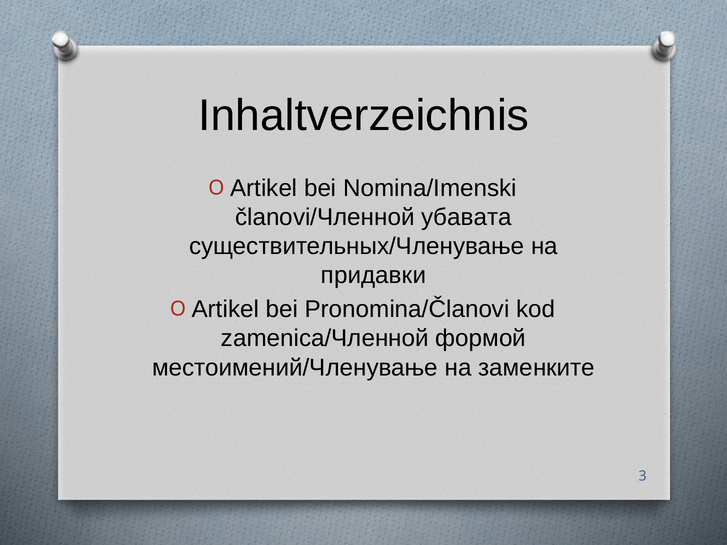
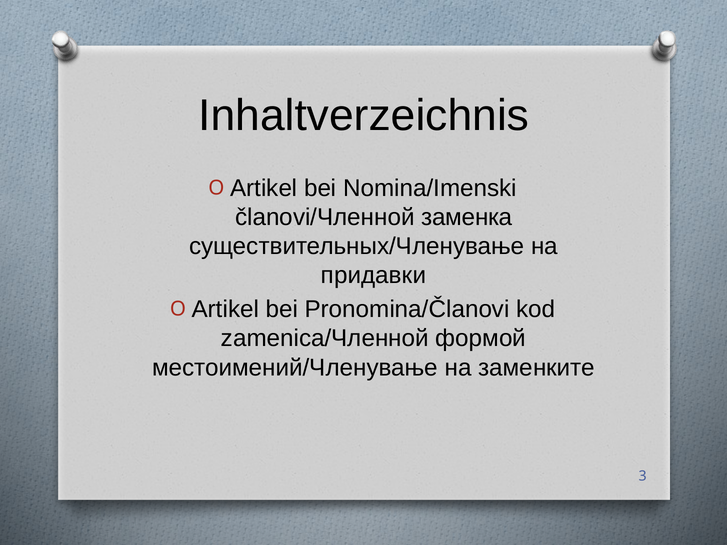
убавата: убавата -> заменка
